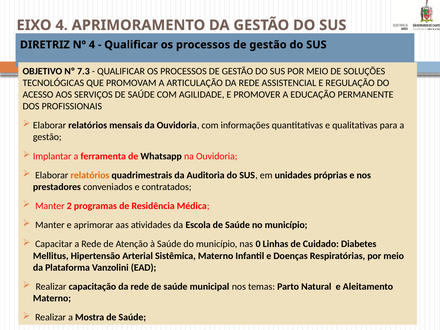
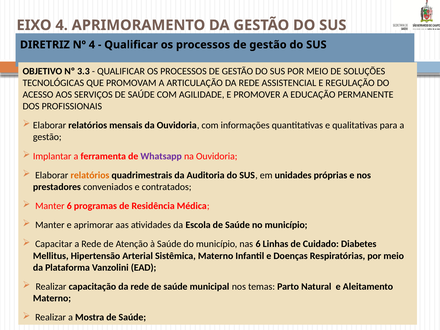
7.3: 7.3 -> 3.3
Whatsapp colour: black -> purple
Manter 2: 2 -> 6
nas 0: 0 -> 6
